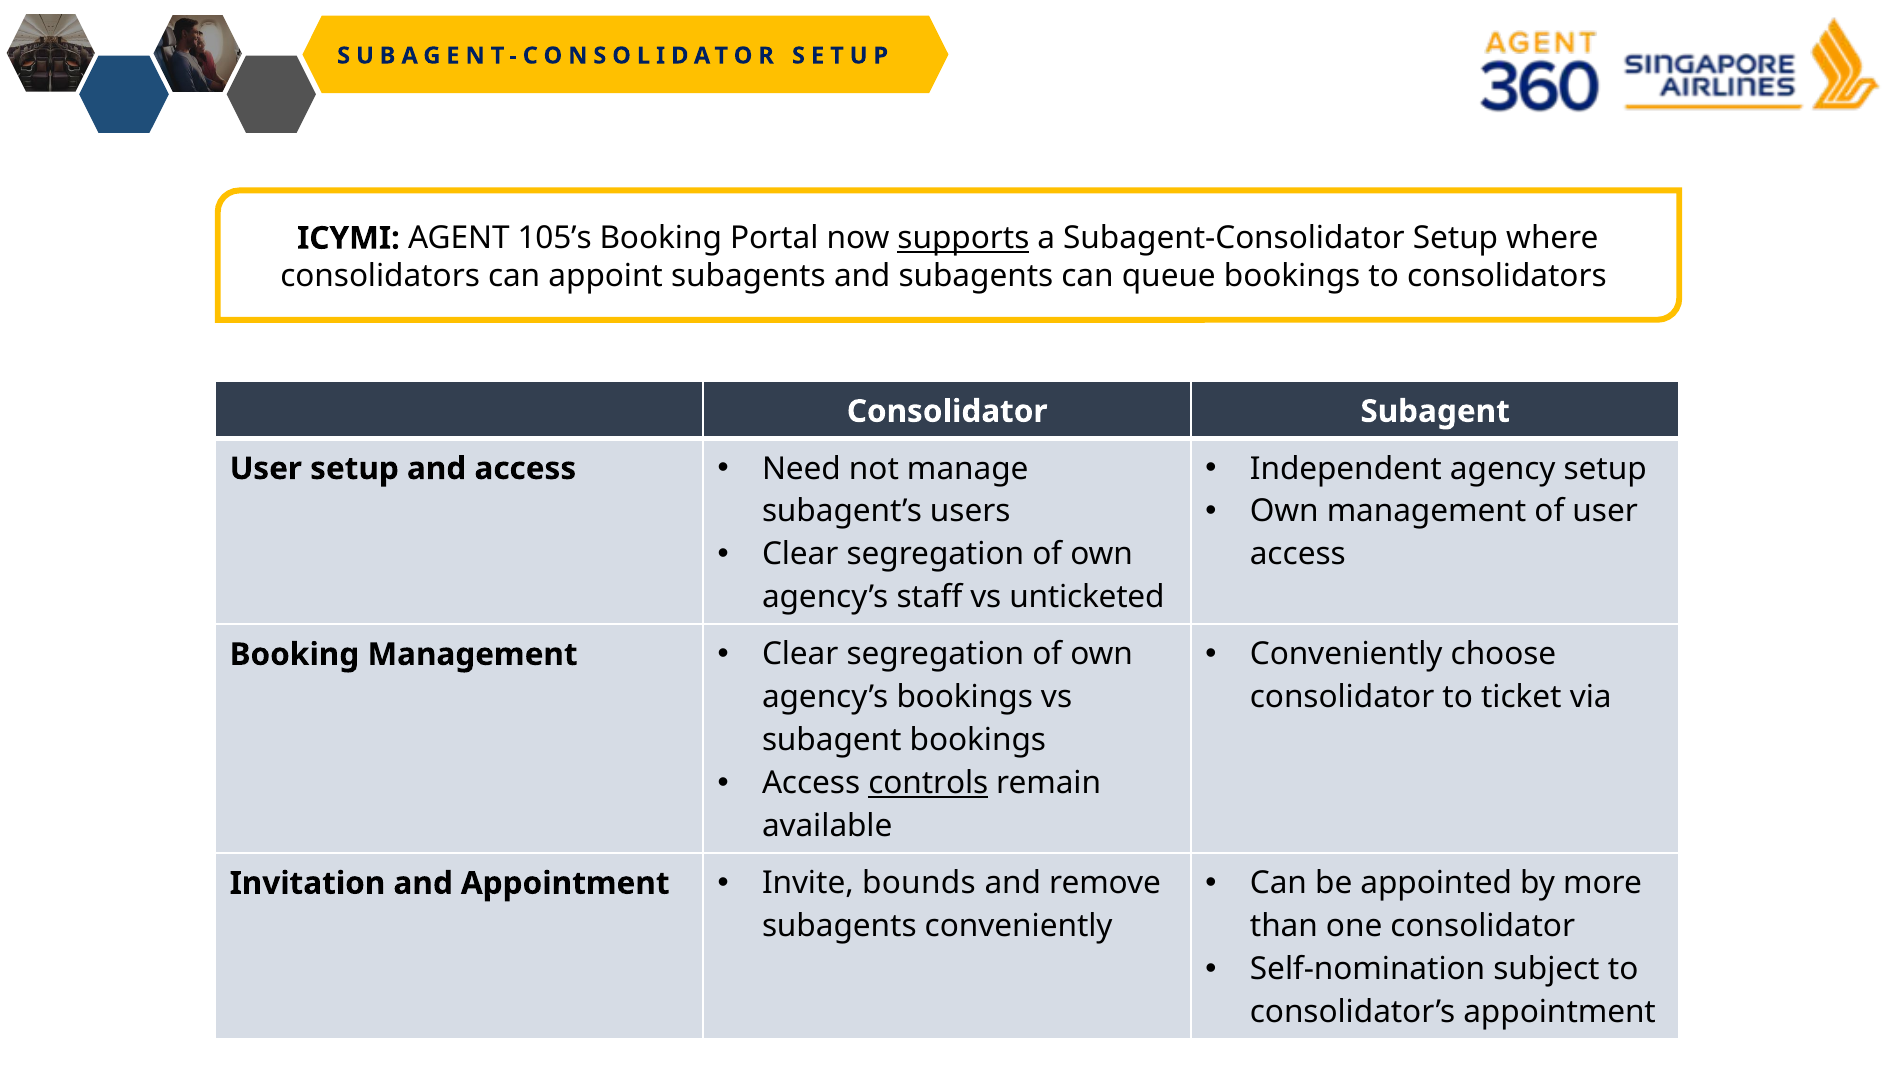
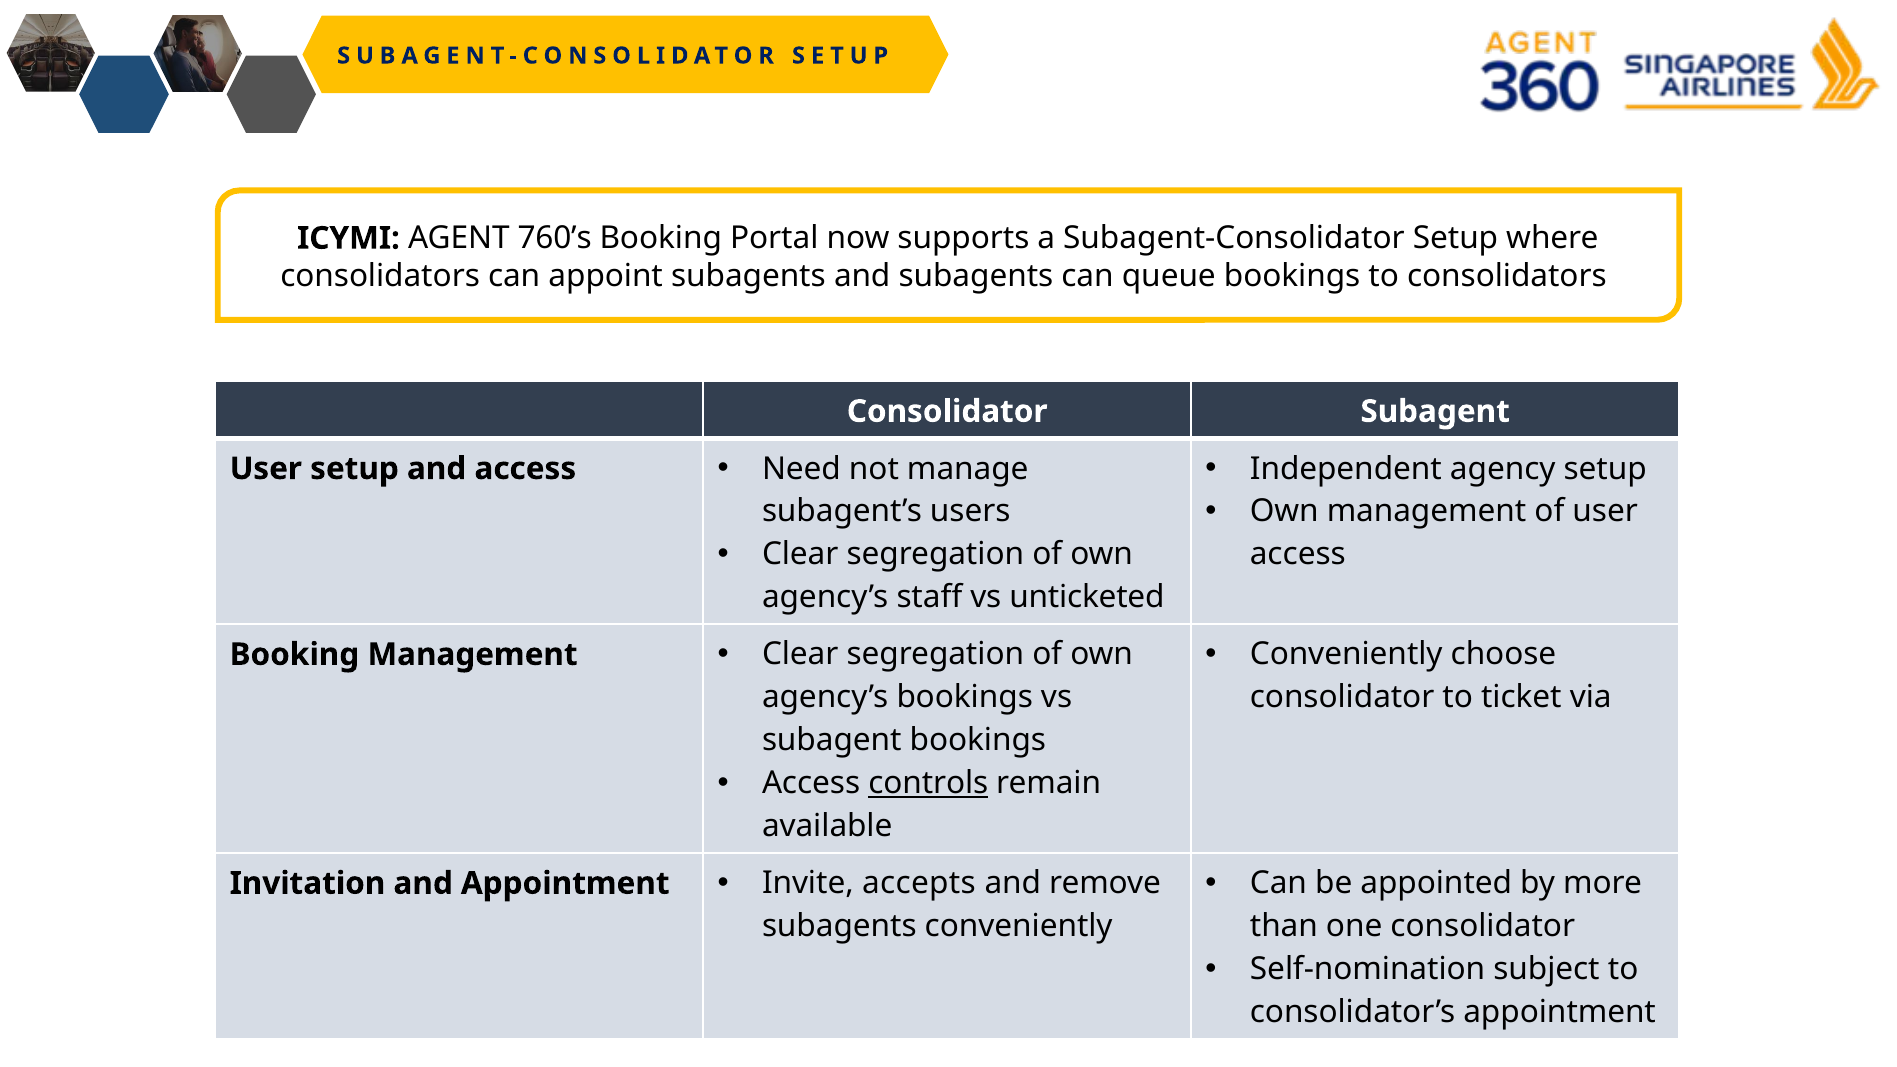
105’s: 105’s -> 760’s
supports underline: present -> none
bounds: bounds -> accepts
